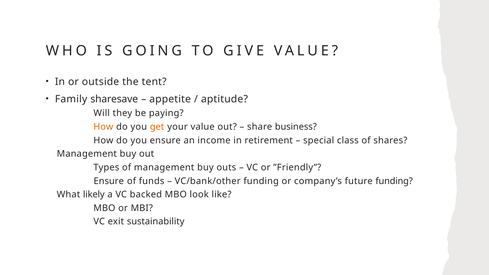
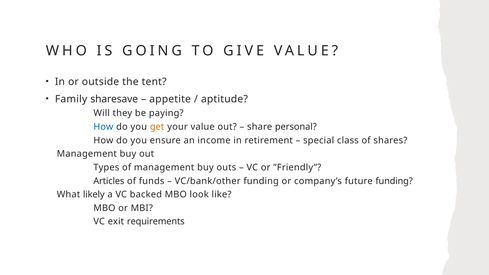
How at (103, 127) colour: orange -> blue
business: business -> personal
Ensure at (109, 181): Ensure -> Articles
sustainability: sustainability -> requirements
